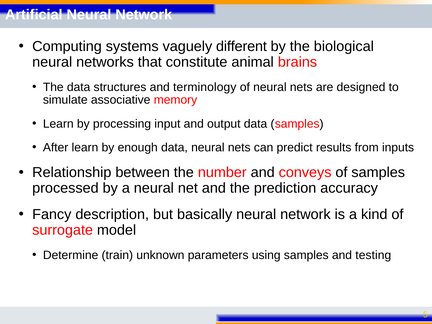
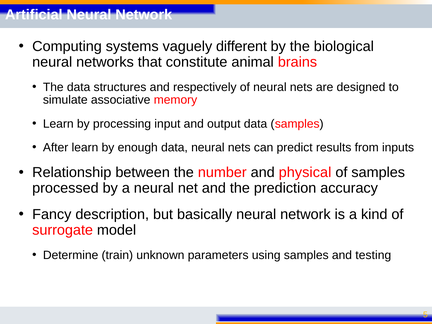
terminology: terminology -> respectively
conveys: conveys -> physical
